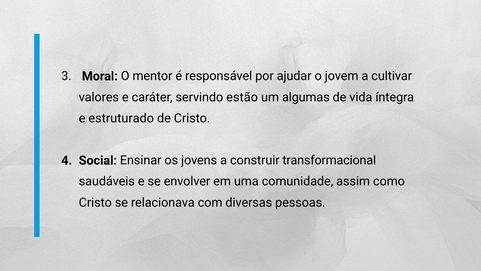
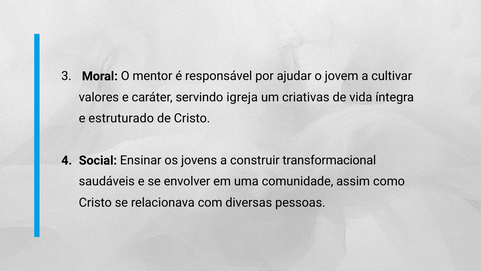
estão: estão -> igreja
algumas: algumas -> criativas
